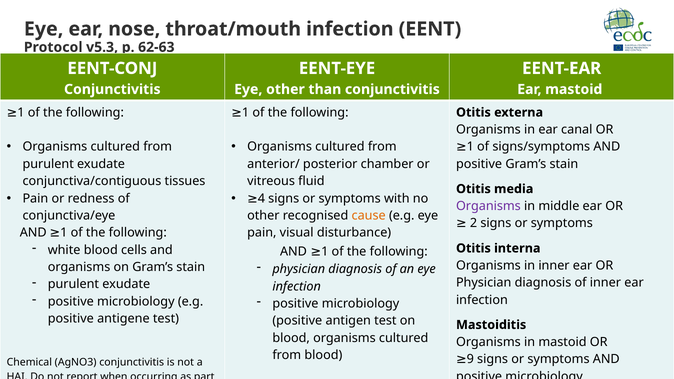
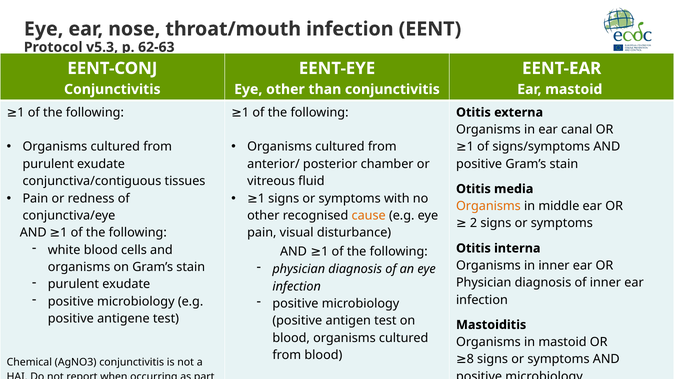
4 at (261, 198): 4 -> 1
Organisms at (488, 206) colour: purple -> orange
9: 9 -> 8
